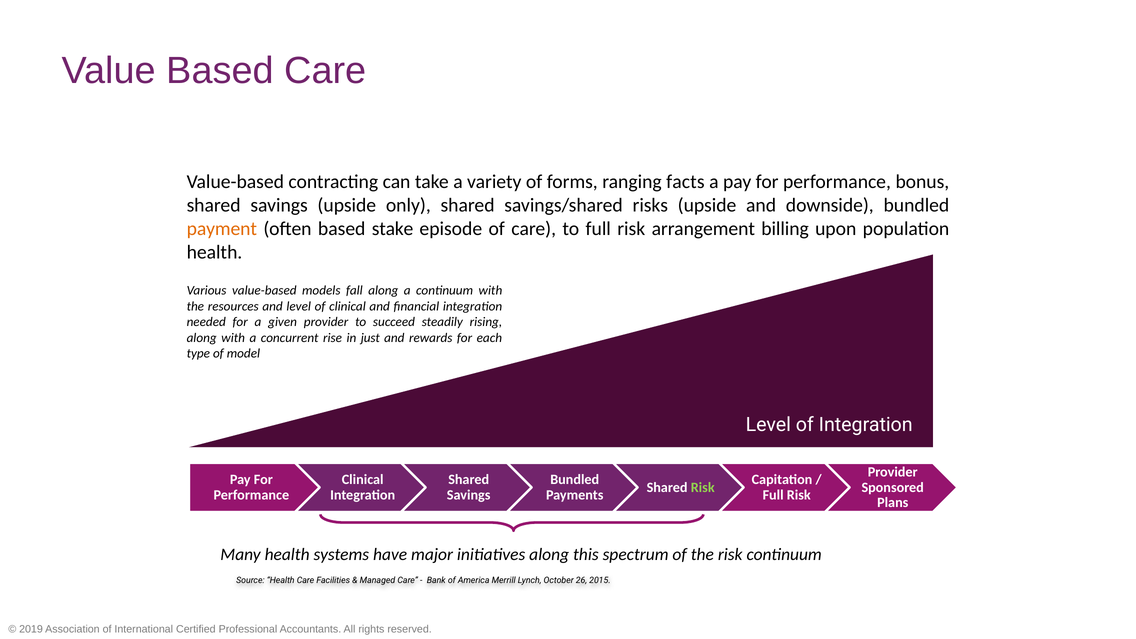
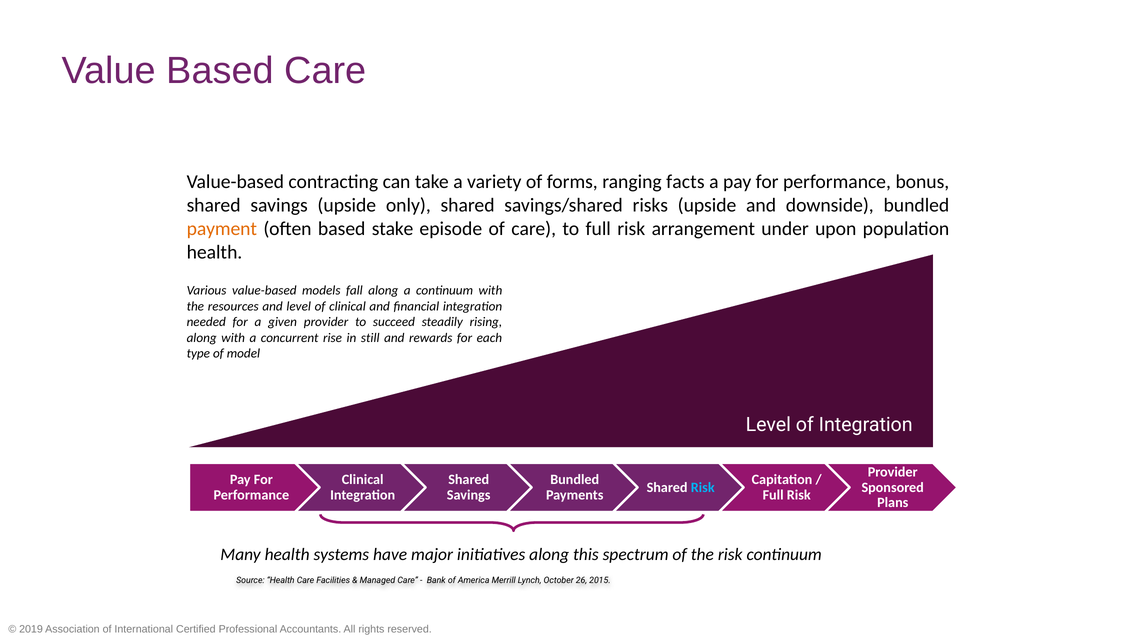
billing: billing -> under
just: just -> still
Risk at (703, 487) colour: light green -> light blue
